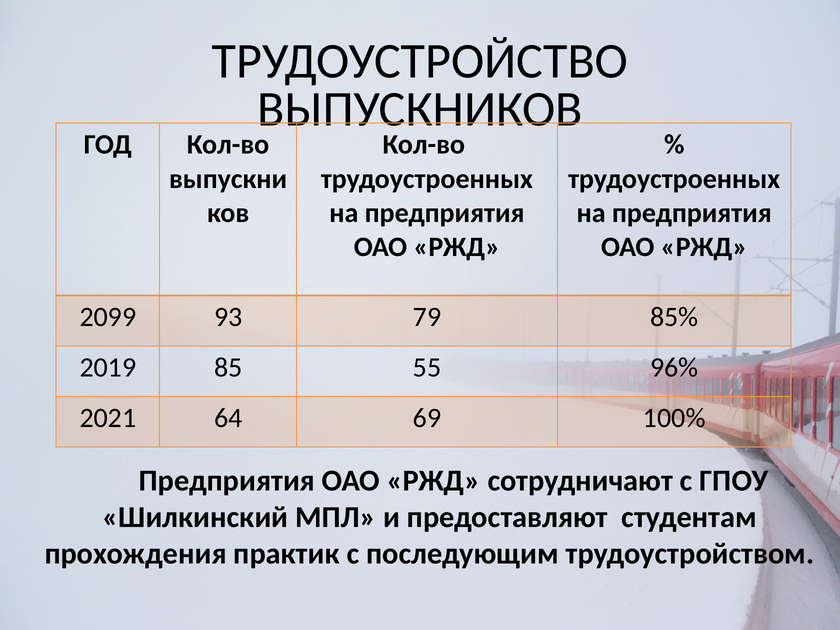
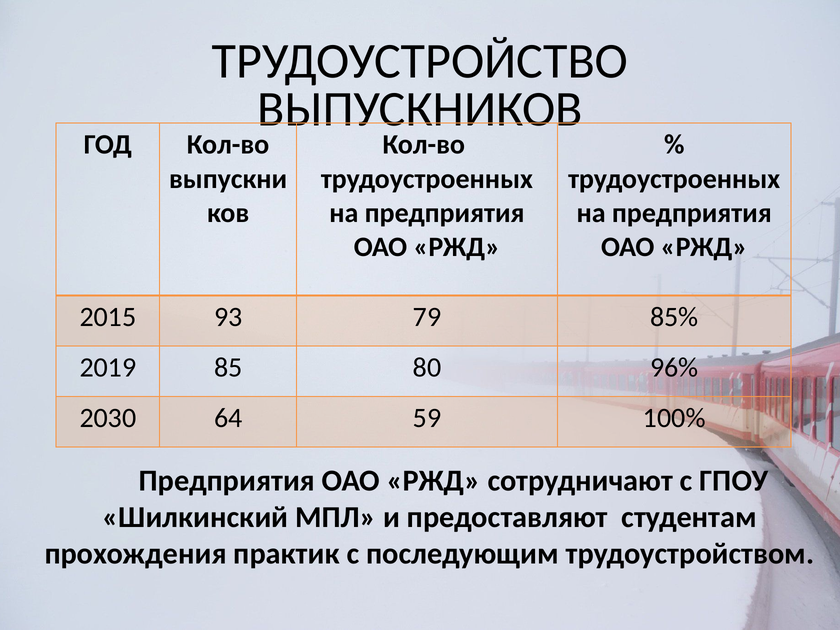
2099: 2099 -> 2015
55: 55 -> 80
2021: 2021 -> 2030
69: 69 -> 59
